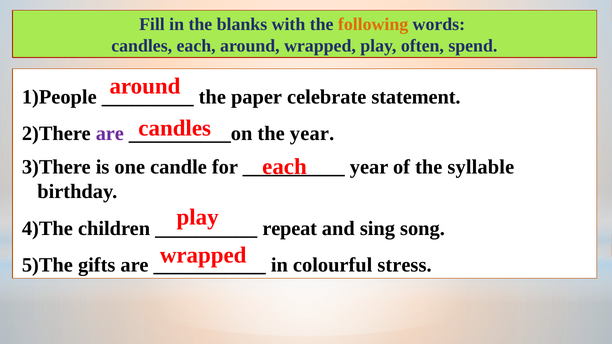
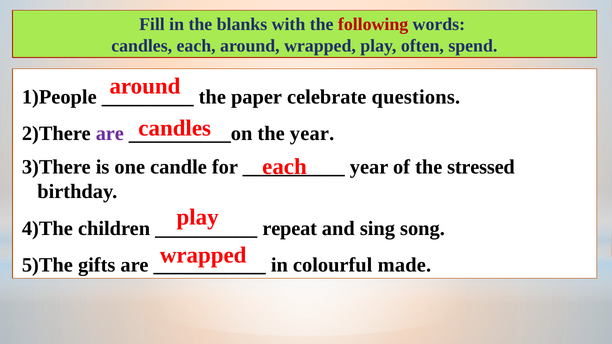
following colour: orange -> red
statement: statement -> questions
syllable: syllable -> stressed
stress: stress -> made
